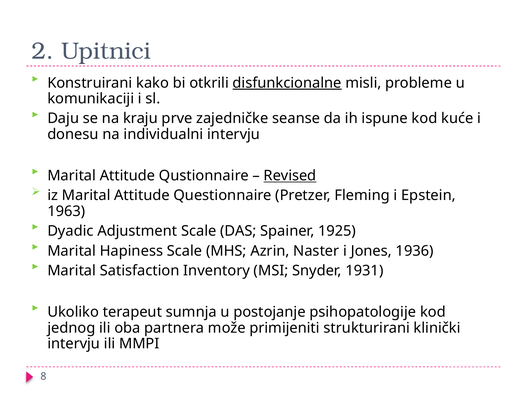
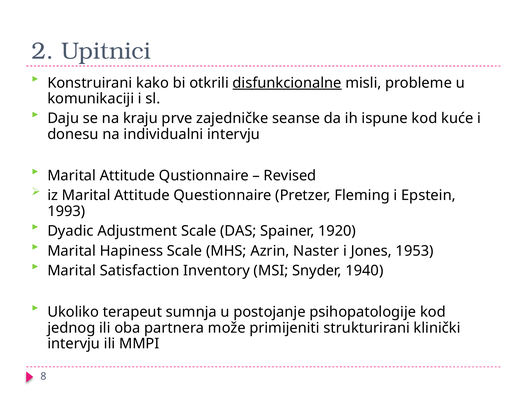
Revised underline: present -> none
1963: 1963 -> 1993
1925: 1925 -> 1920
1936: 1936 -> 1953
1931: 1931 -> 1940
